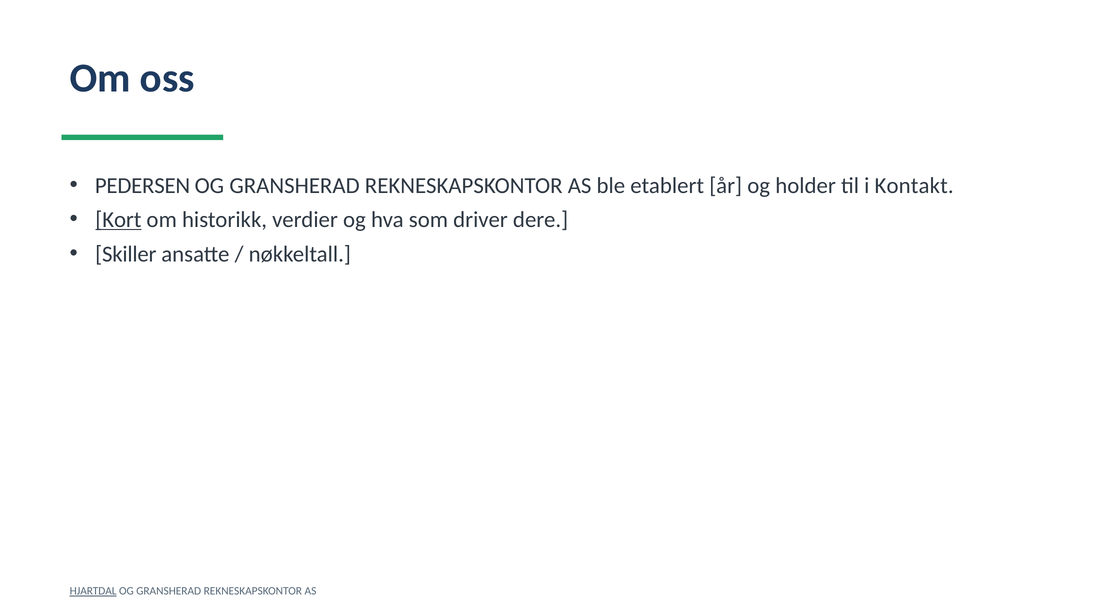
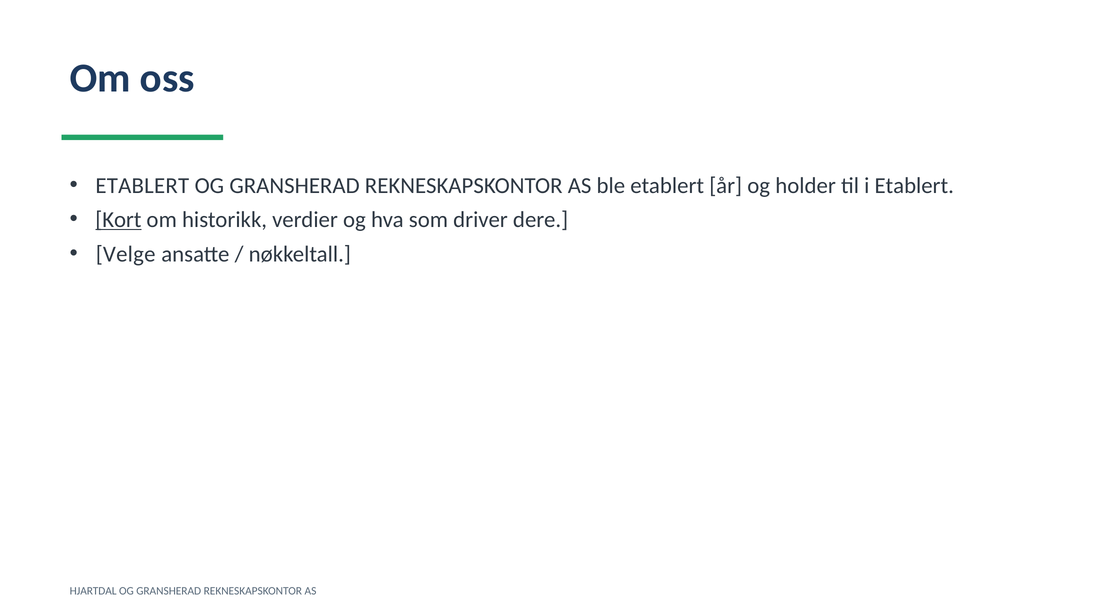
PEDERSEN at (143, 185): PEDERSEN -> ETABLERT
i Kontakt: Kontakt -> Etablert
Skiller: Skiller -> Velge
HJARTDAL underline: present -> none
